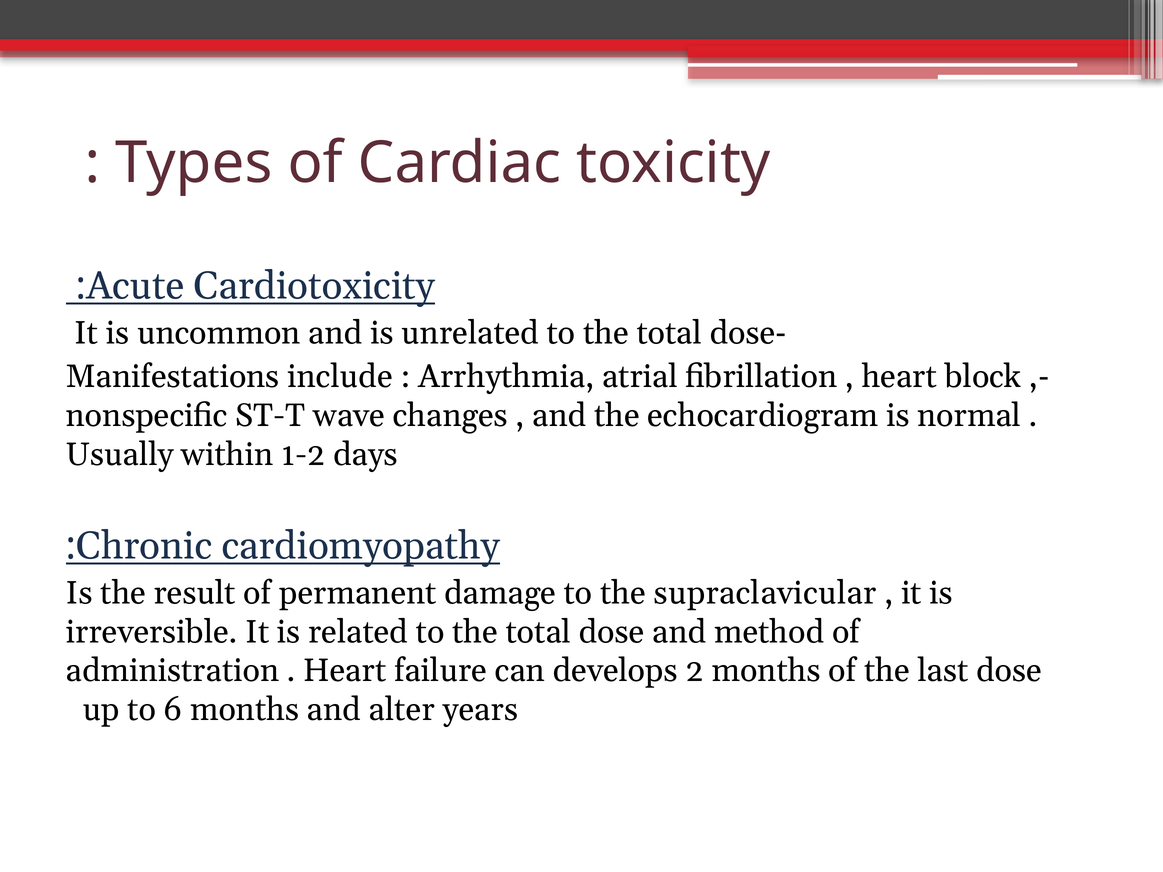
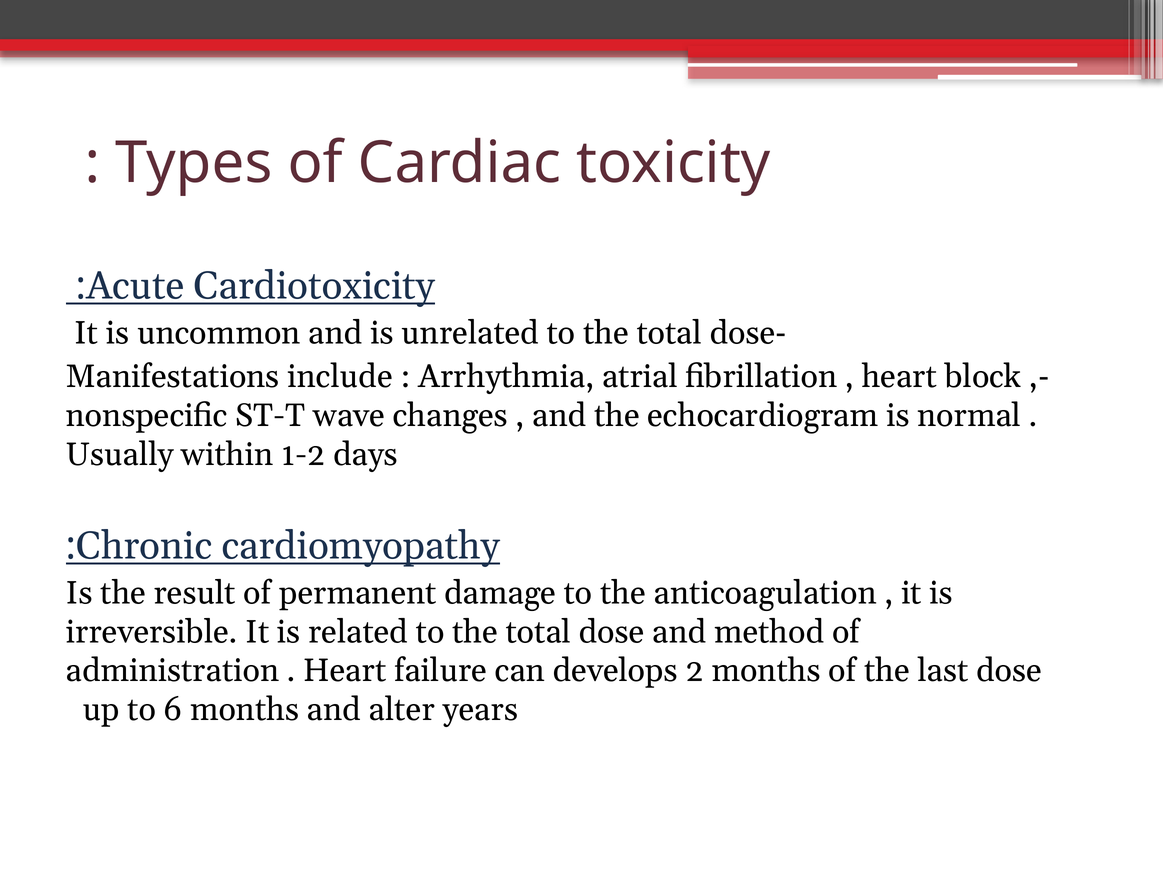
supraclavicular: supraclavicular -> anticoagulation
